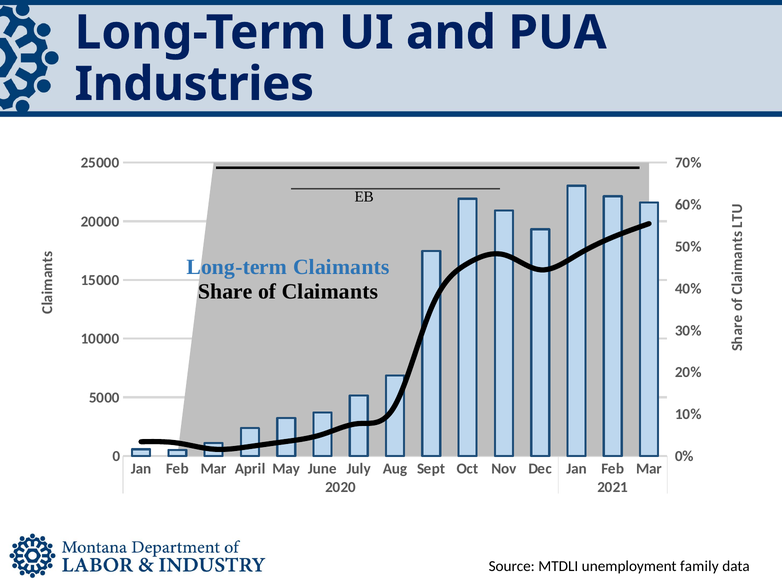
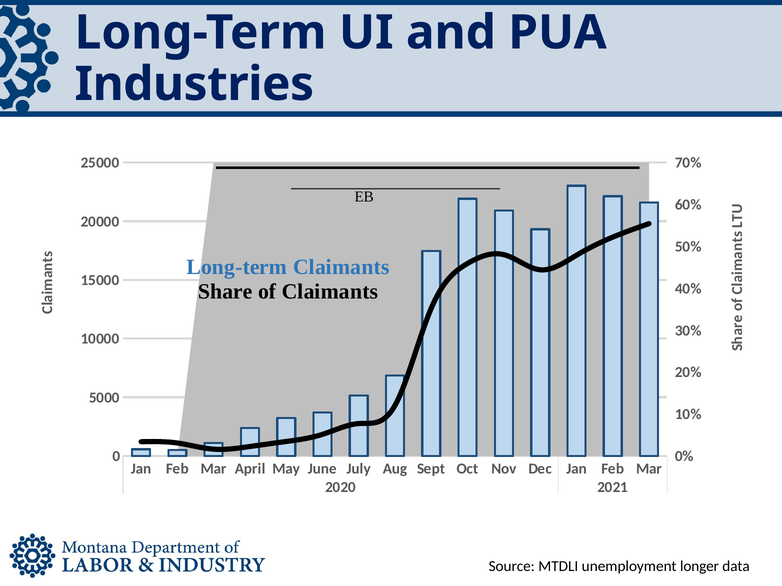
family: family -> longer
